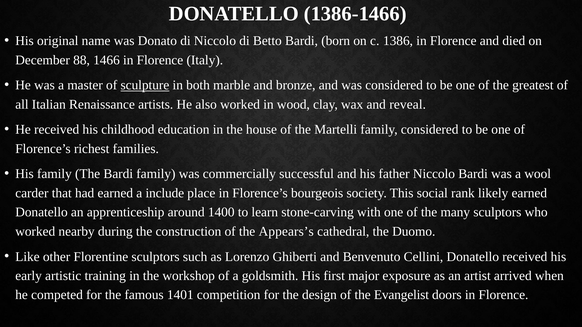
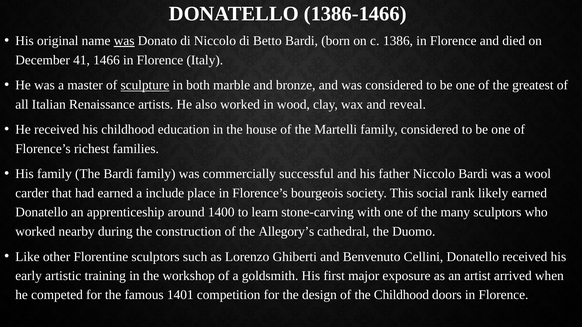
was at (124, 41) underline: none -> present
88: 88 -> 41
Appears’s: Appears’s -> Allegory’s
the Evangelist: Evangelist -> Childhood
